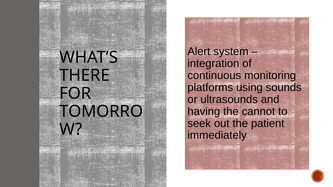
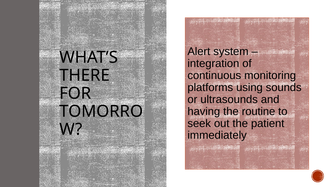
cannot: cannot -> routine
